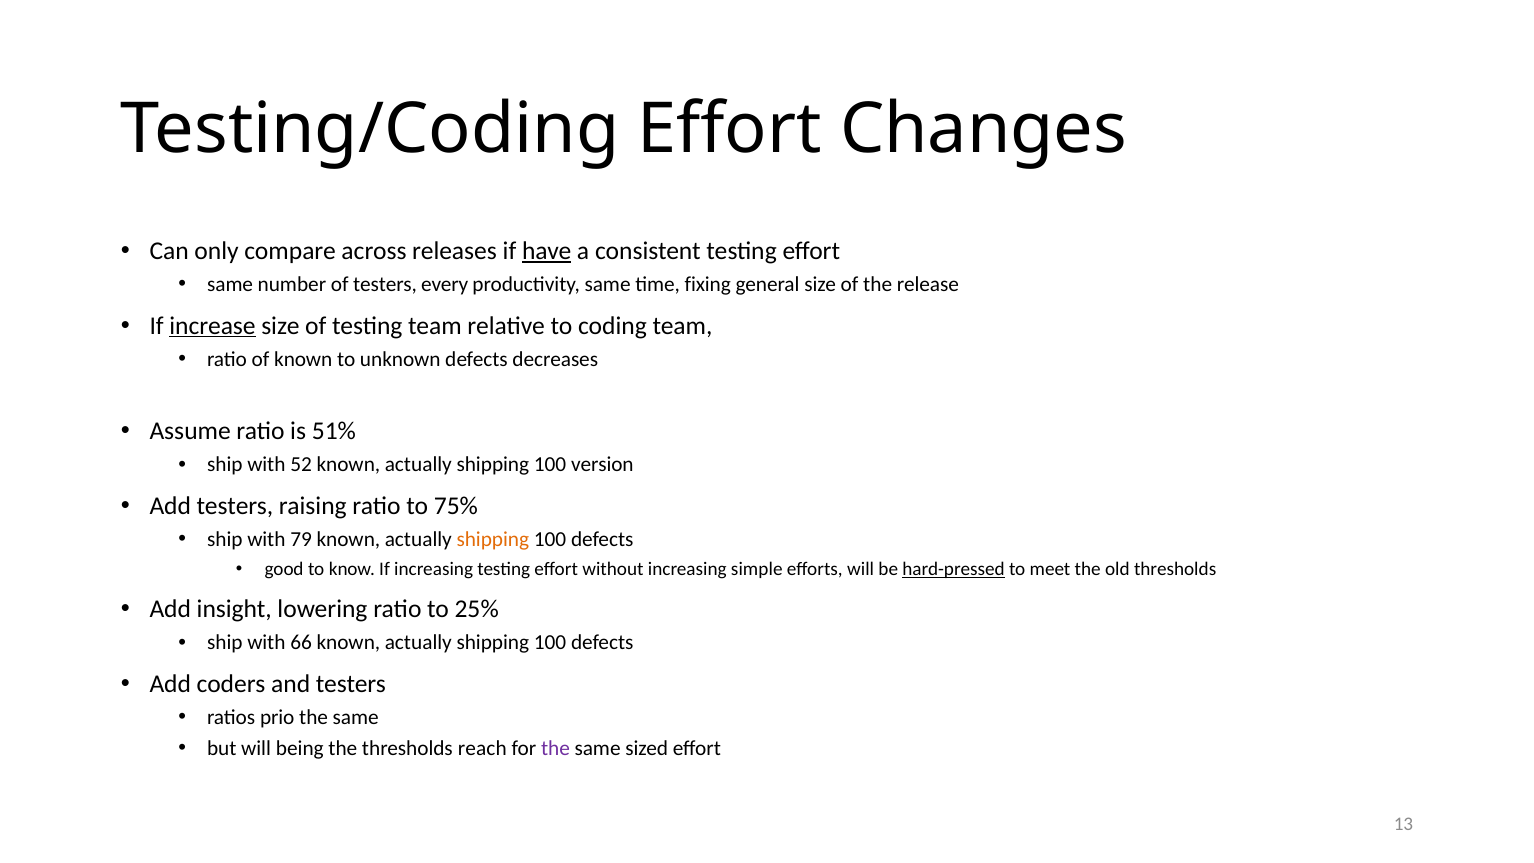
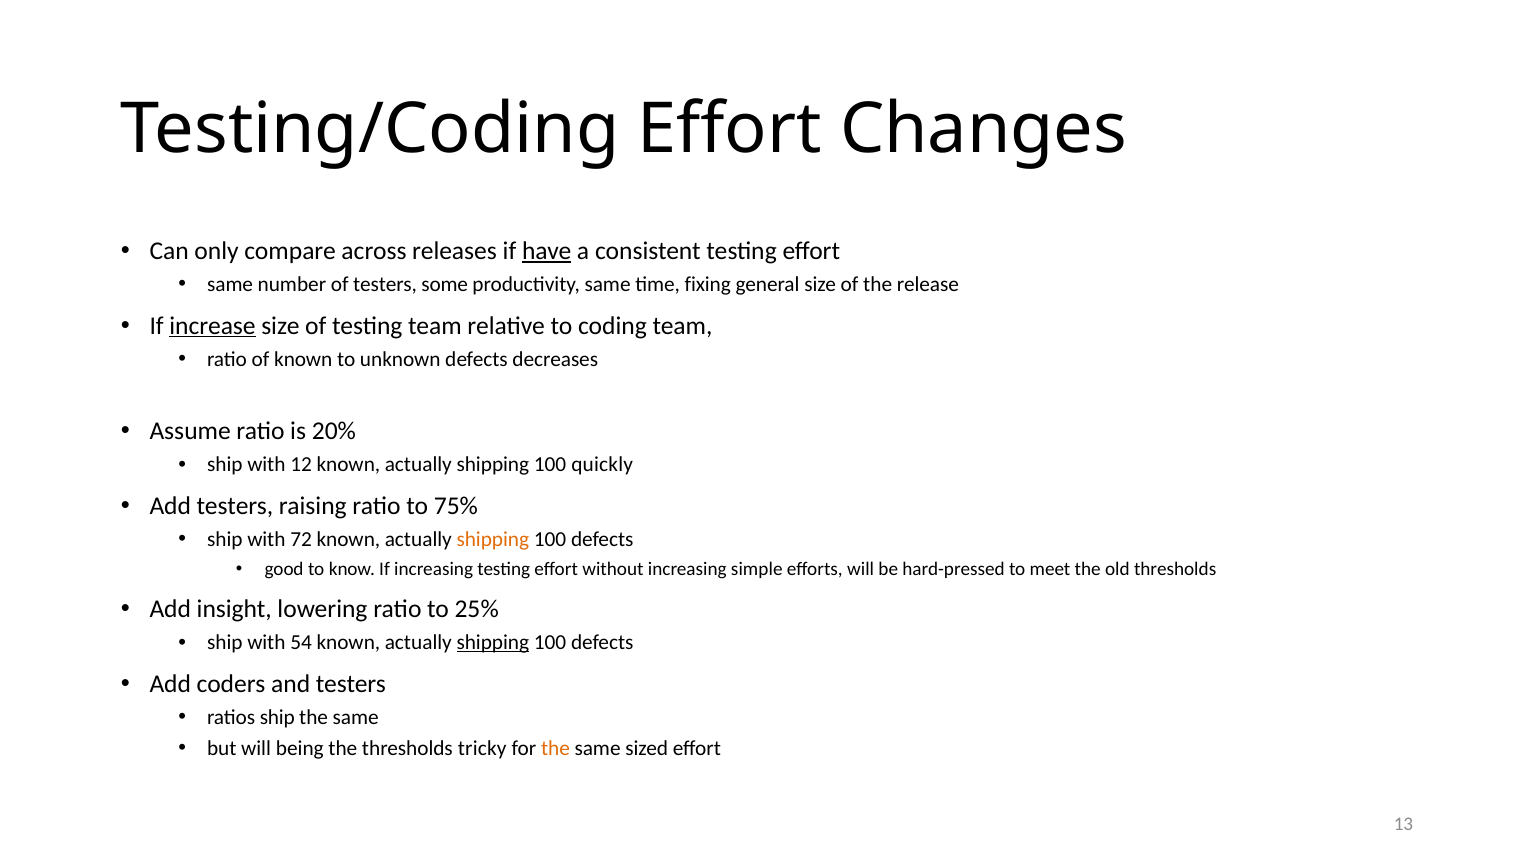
every: every -> some
51%: 51% -> 20%
52: 52 -> 12
version: version -> quickly
79: 79 -> 72
hard-pressed underline: present -> none
66: 66 -> 54
shipping at (493, 643) underline: none -> present
ratios prio: prio -> ship
reach: reach -> tricky
the at (555, 748) colour: purple -> orange
